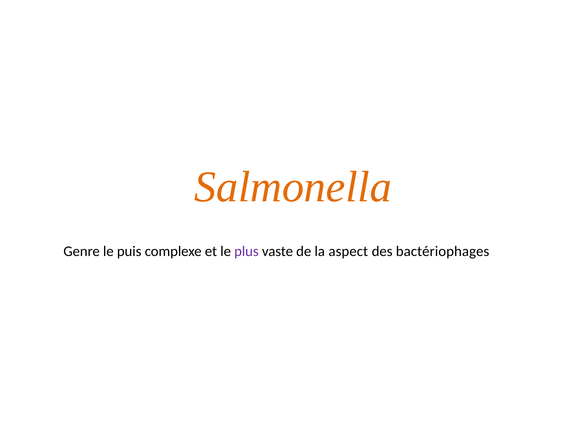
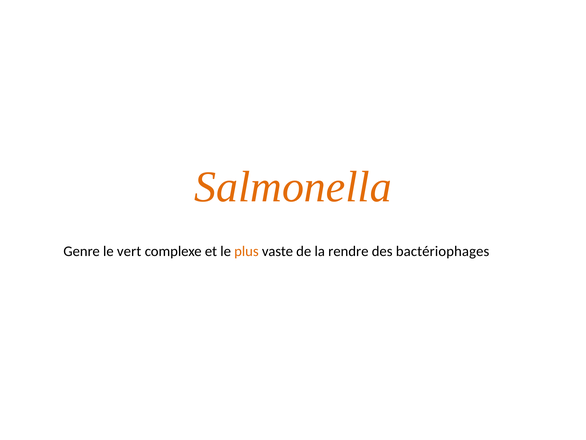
puis: puis -> vert
plus colour: purple -> orange
aspect: aspect -> rendre
